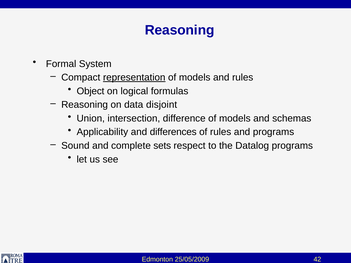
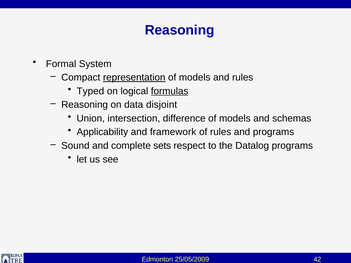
Object: Object -> Typed
formulas underline: none -> present
differences: differences -> framework
